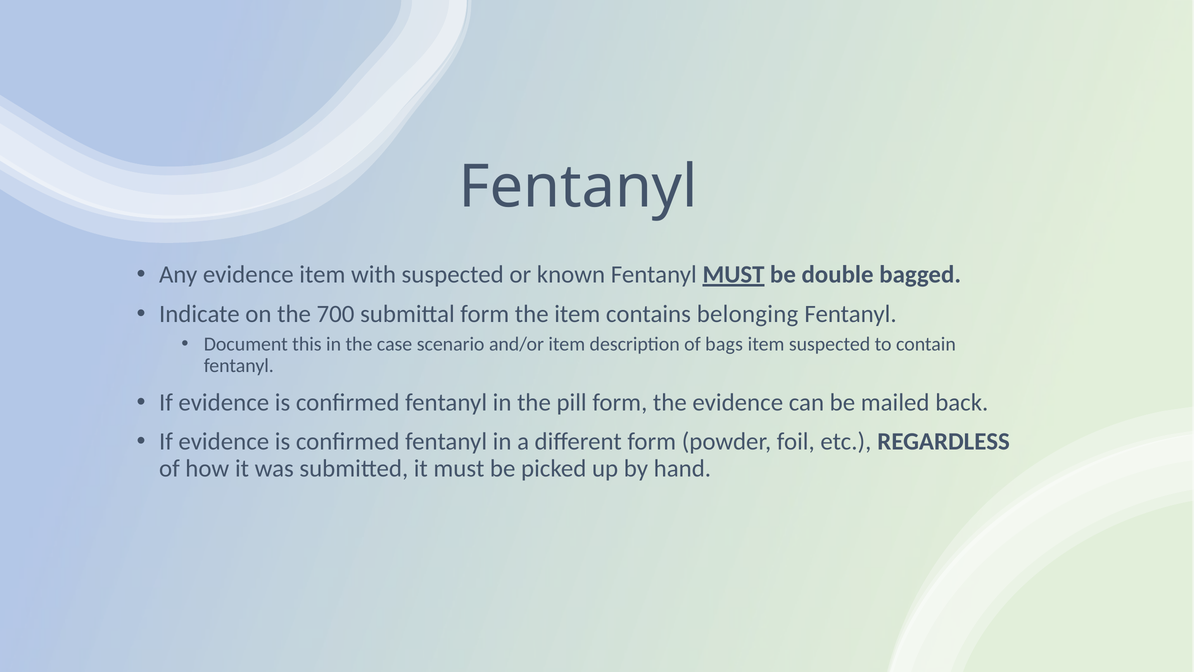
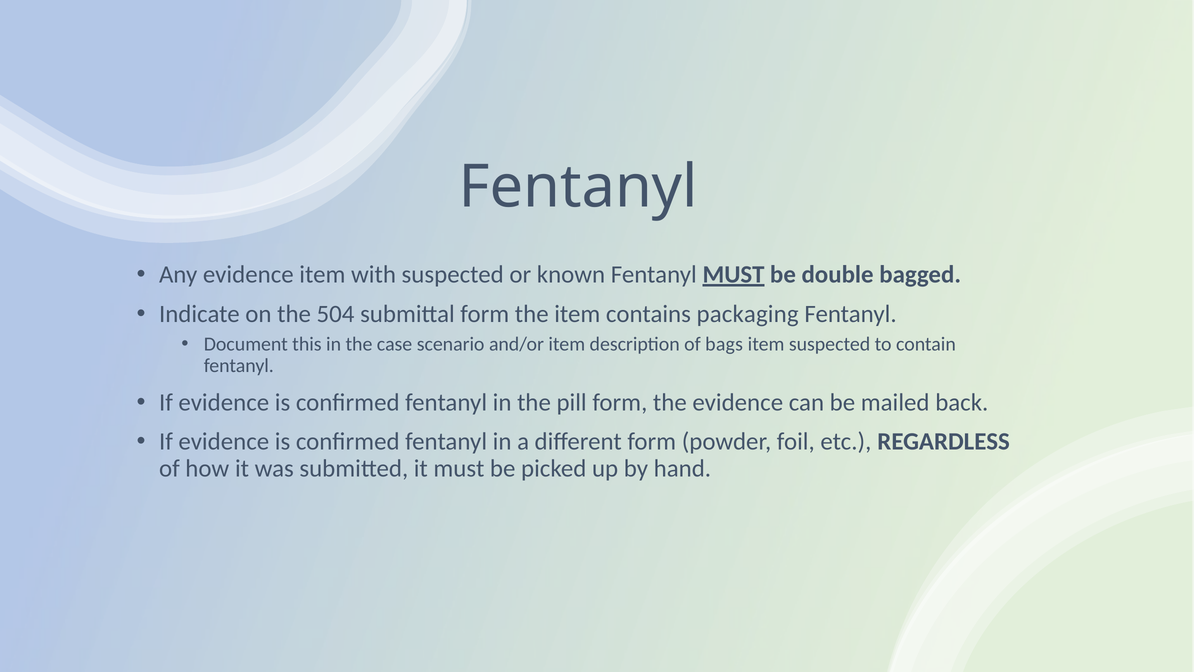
700: 700 -> 504
belonging: belonging -> packaging
